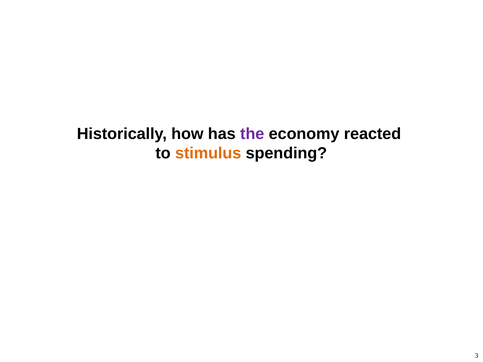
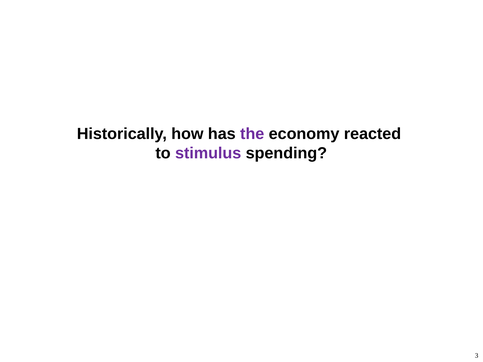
stimulus colour: orange -> purple
